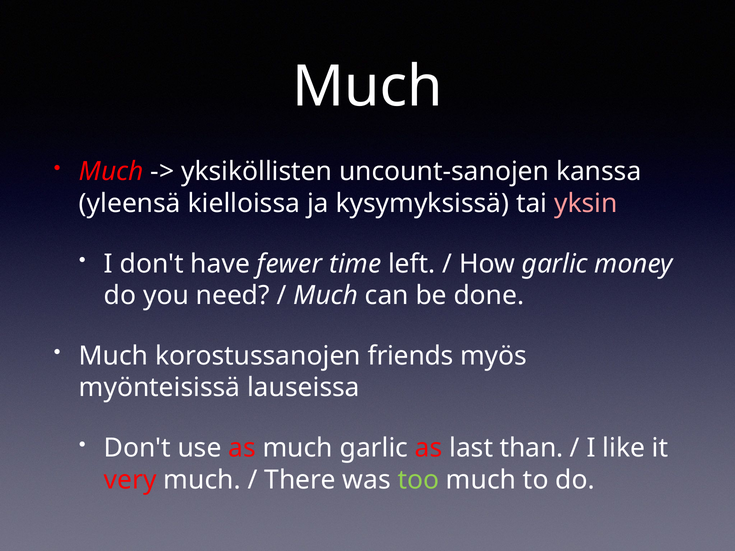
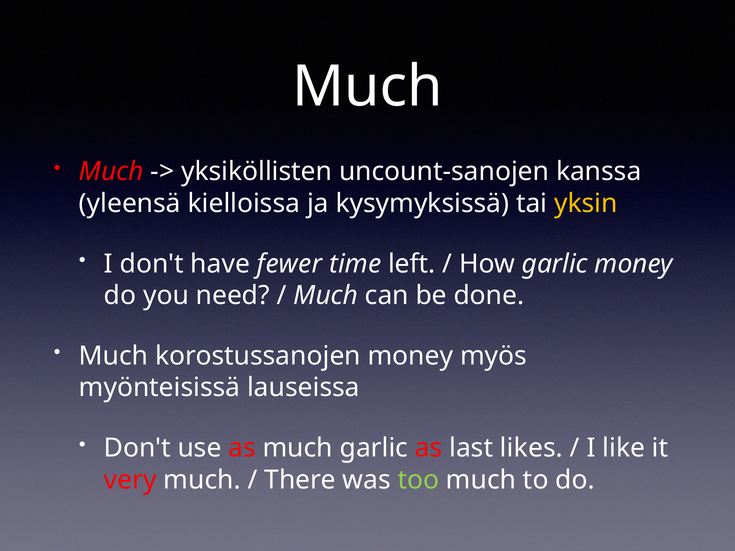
yksin colour: pink -> yellow
korostussanojen friends: friends -> money
than: than -> likes
